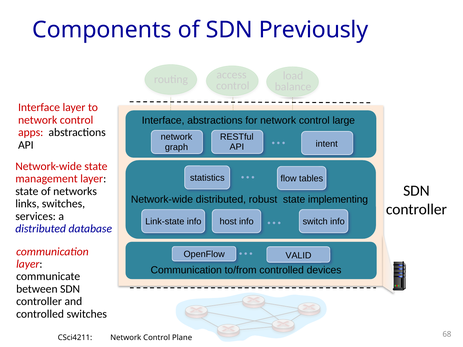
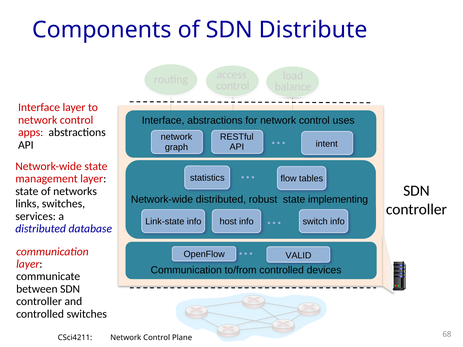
Previously: Previously -> Distribute
large: large -> uses
